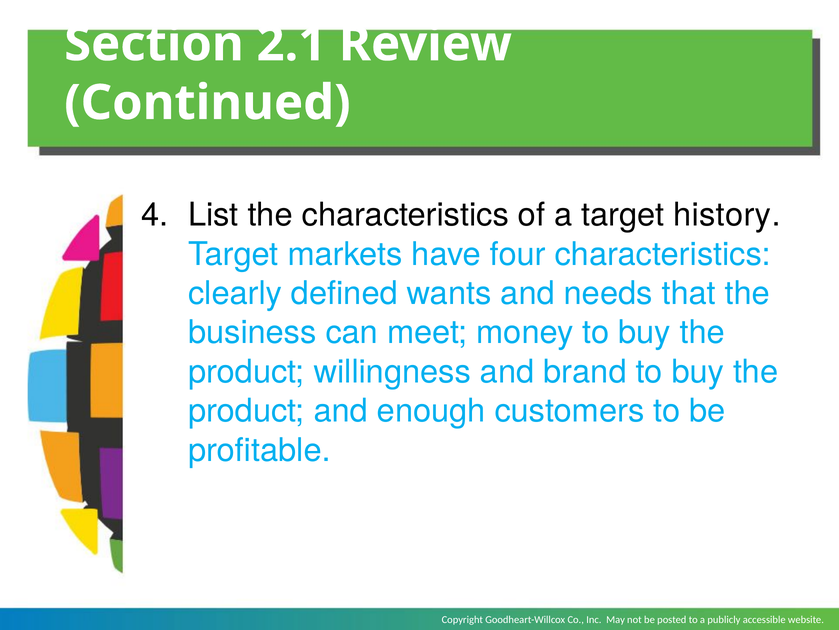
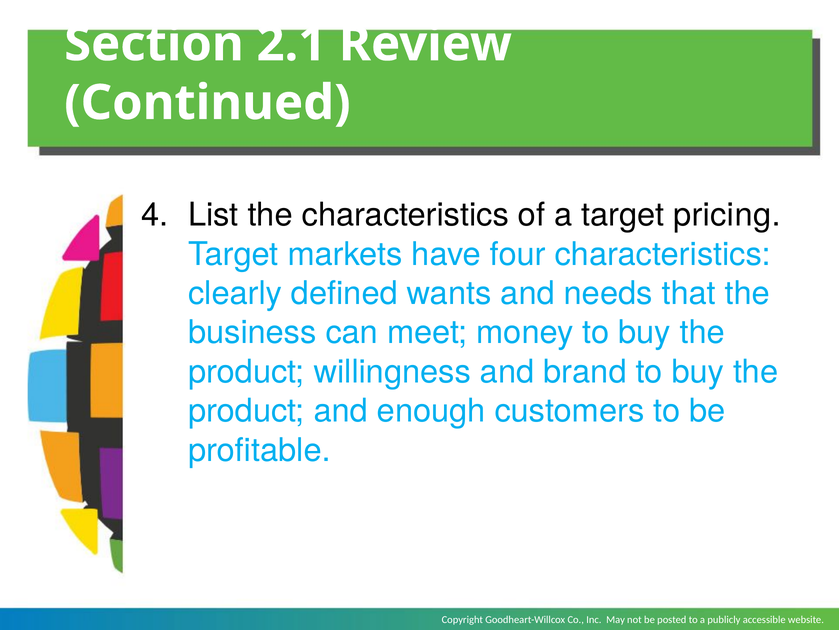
history: history -> pricing
